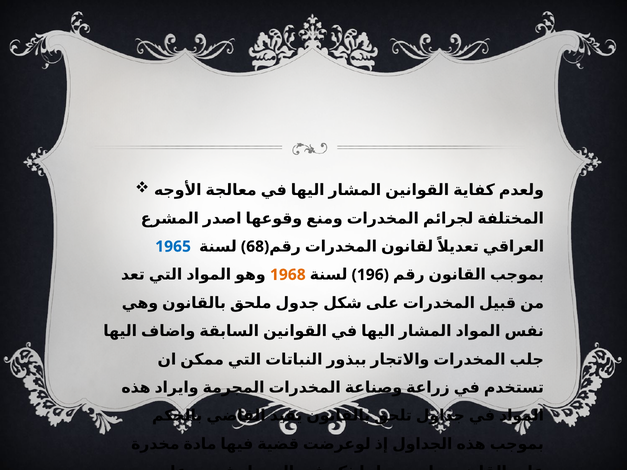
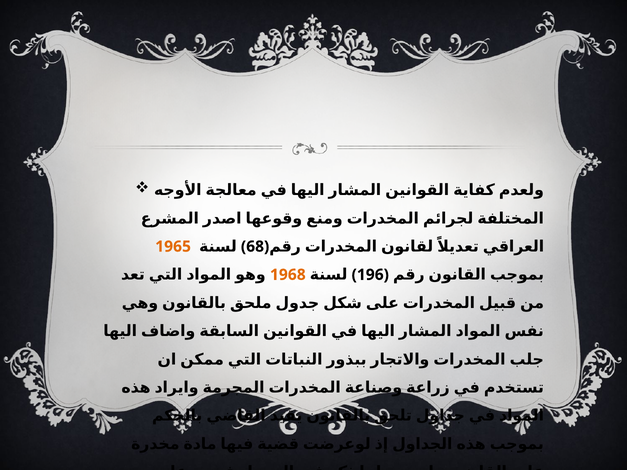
1965 colour: blue -> orange
